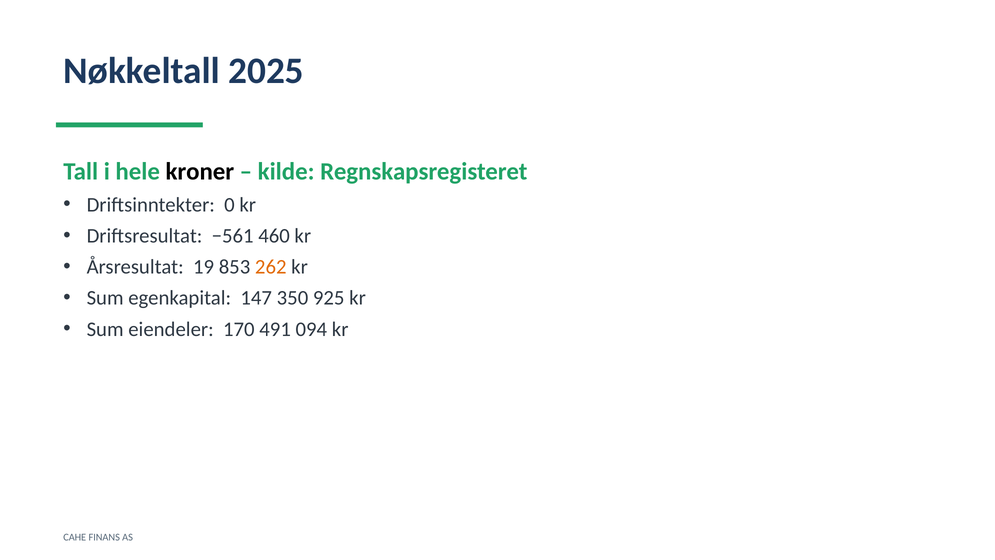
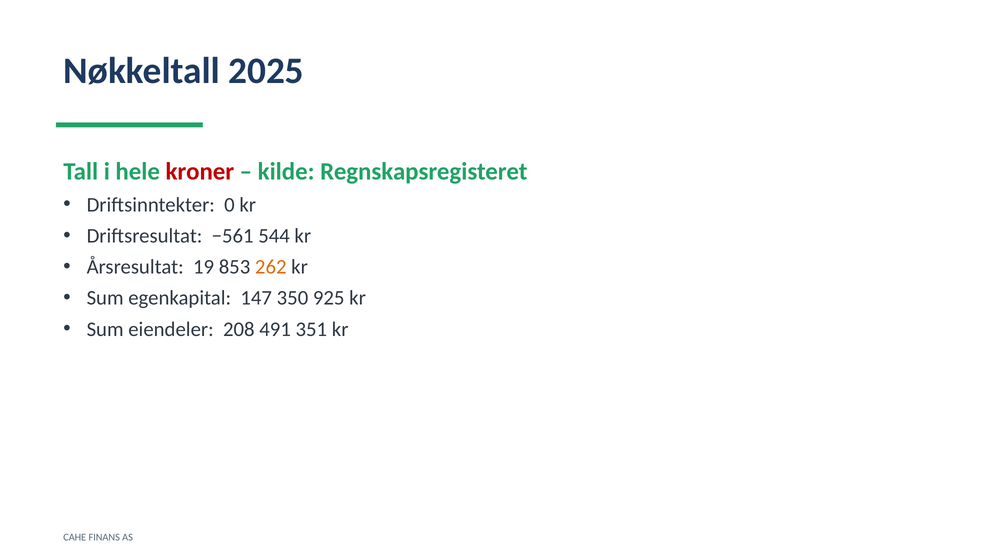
kroner colour: black -> red
460: 460 -> 544
170: 170 -> 208
094: 094 -> 351
